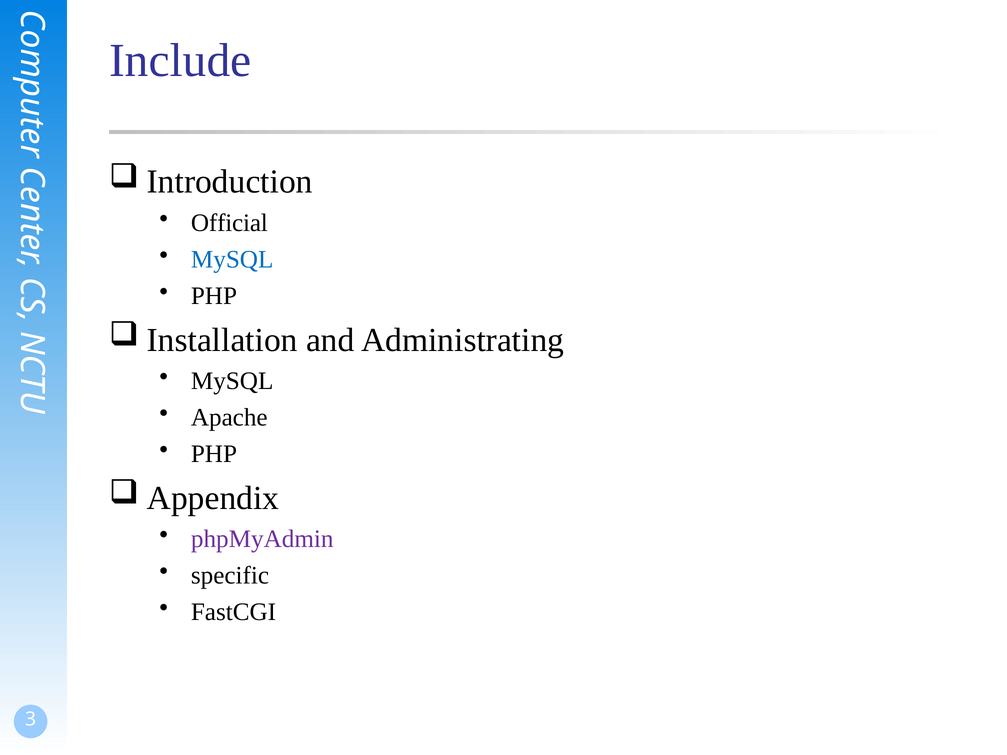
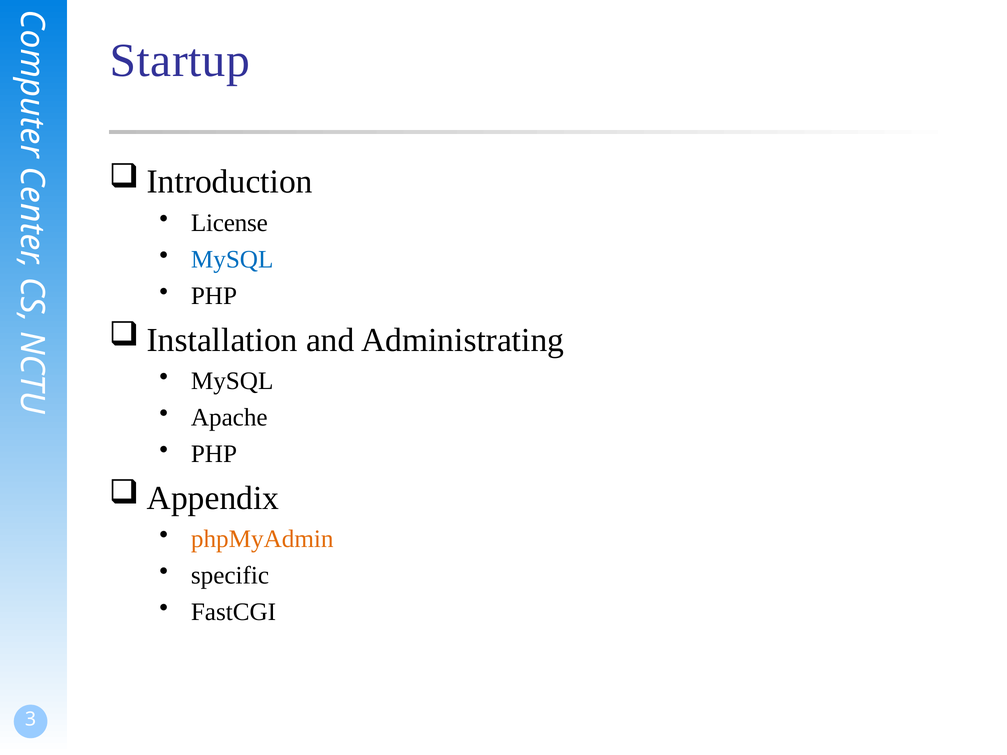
Include: Include -> Startup
Official: Official -> License
phpMyAdmin colour: purple -> orange
